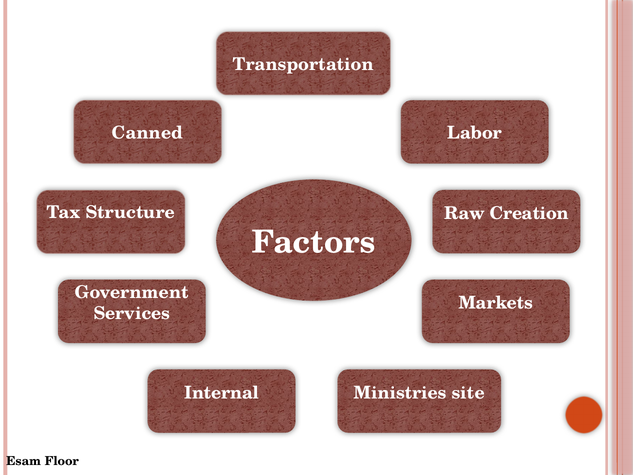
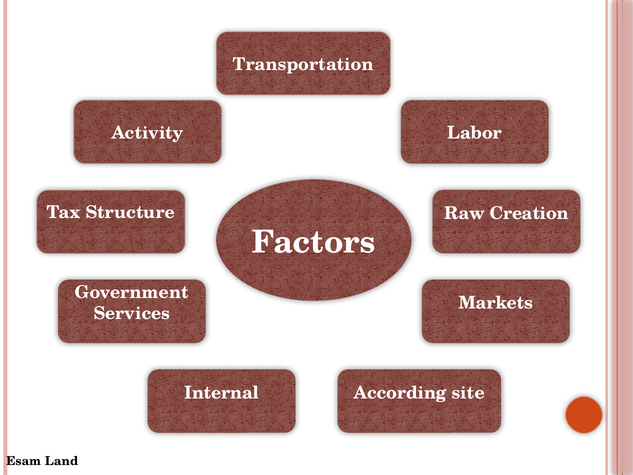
Canned: Canned -> Activity
Ministries: Ministries -> According
Floor: Floor -> Land
